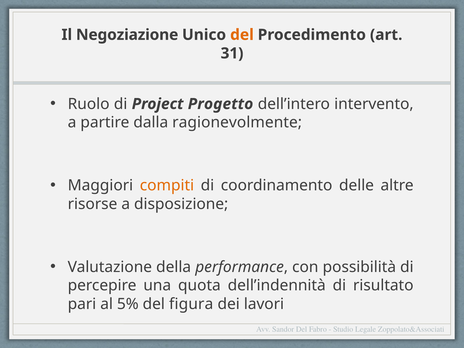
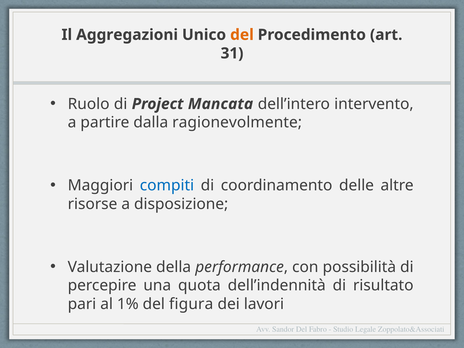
Negoziazione: Negoziazione -> Aggregazioni
Progetto: Progetto -> Mancata
compiti colour: orange -> blue
5%: 5% -> 1%
